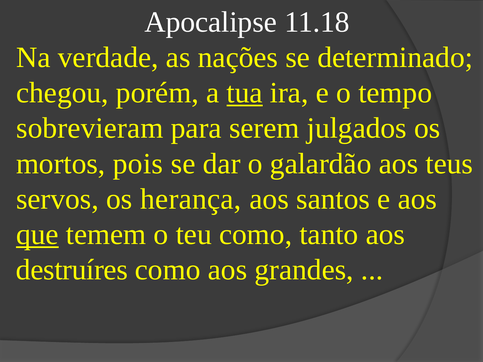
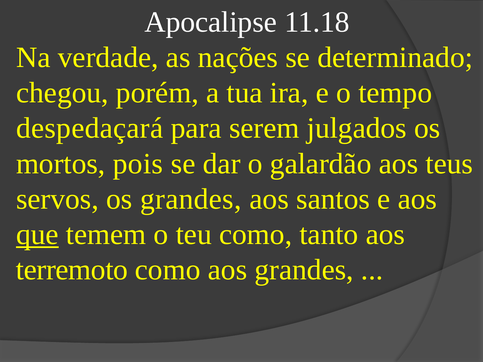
tua underline: present -> none
sobrevieram: sobrevieram -> despedaçará
os herança: herança -> grandes
destruíres: destruíres -> terremoto
